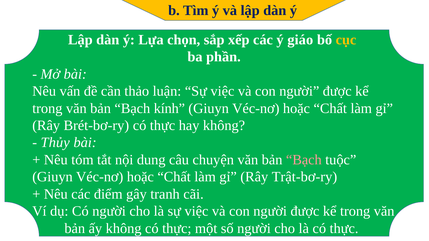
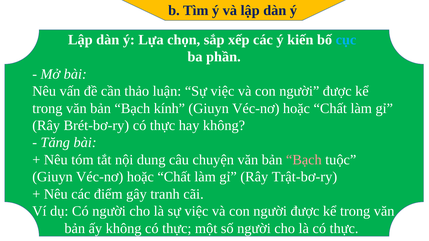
giáo: giáo -> kiến
cục colour: yellow -> light blue
Thủy: Thủy -> Tăng
